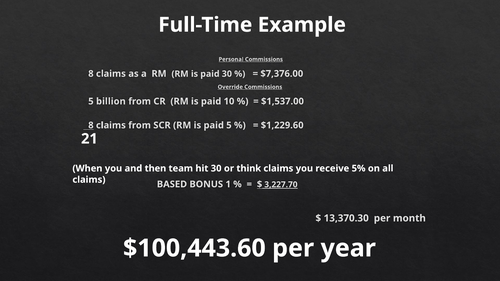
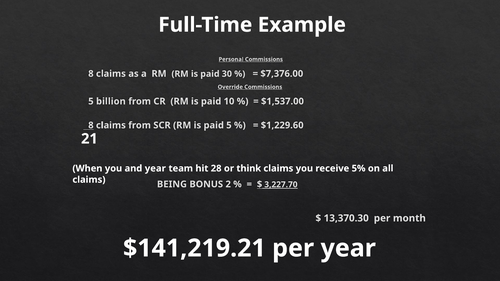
and then: then -> year
hit 30: 30 -> 28
BASED: BASED -> BEING
1: 1 -> 2
$100,443.60: $100,443.60 -> $141,219.21
